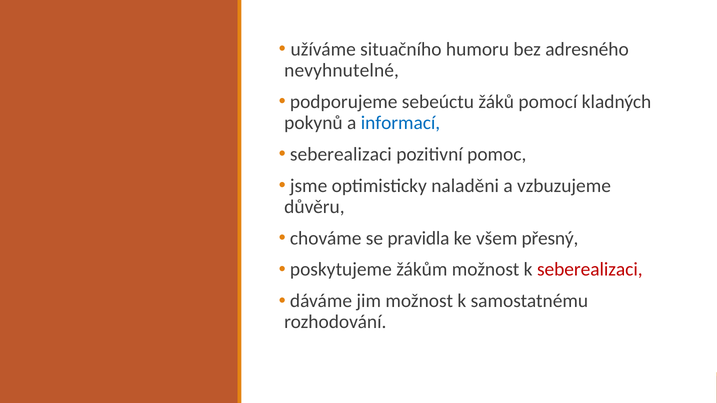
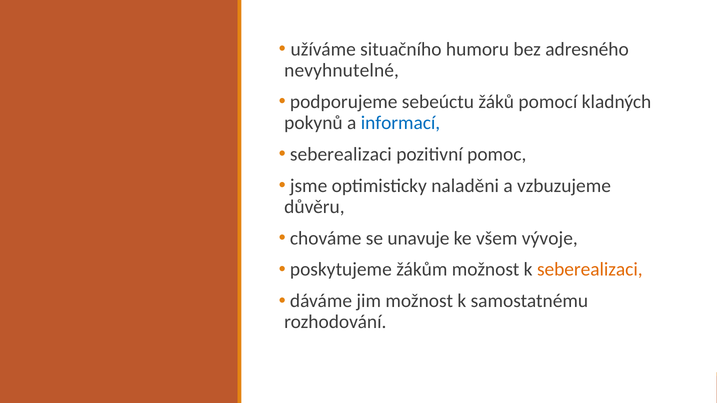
pravidla: pravidla -> unavuje
přesný: přesný -> vývoje
seberealizaci at (590, 270) colour: red -> orange
